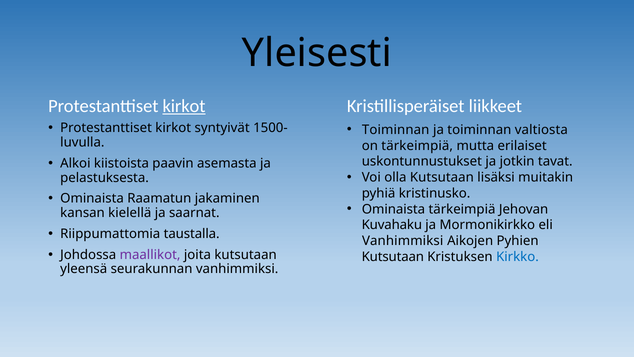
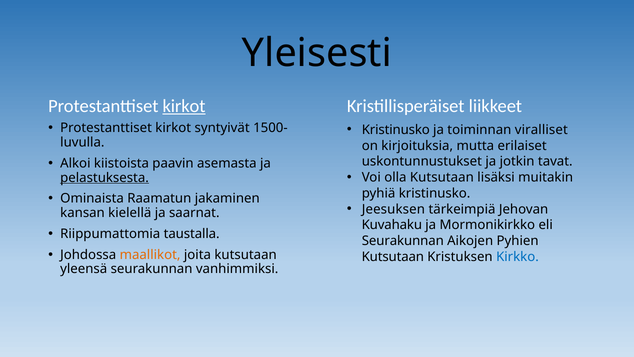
Toiminnan at (396, 130): Toiminnan -> Kristinusko
valtiosta: valtiosta -> viralliset
on tärkeimpiä: tärkeimpiä -> kirjoituksia
pelastuksesta underline: none -> present
Ominaista at (393, 209): Ominaista -> Jeesuksen
Vanhimmiksi at (403, 241): Vanhimmiksi -> Seurakunnan
maallikot colour: purple -> orange
